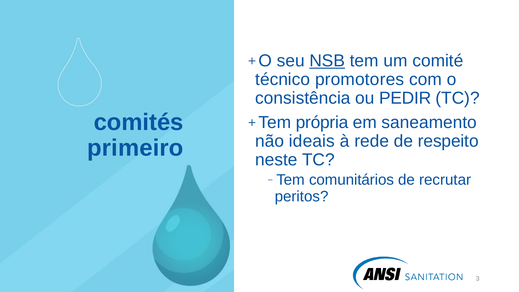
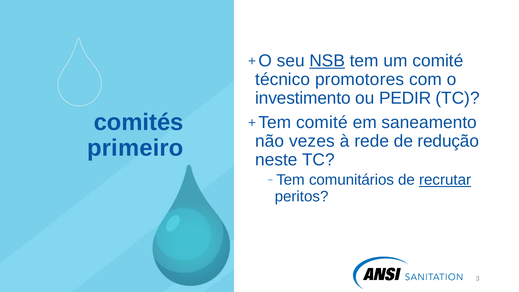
consistência: consistência -> investimento
Tem própria: própria -> comité
ideais: ideais -> vezes
respeito: respeito -> redução
recrutar underline: none -> present
